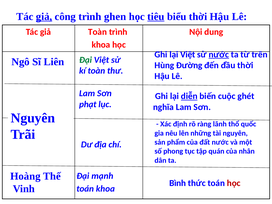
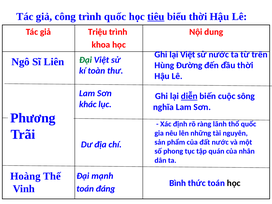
giả at (44, 17) underline: present -> none
trình ghen: ghen -> quốc
giả Toàn: Toàn -> Triệu
nước at (219, 54) underline: present -> none
ghét: ghét -> sông
phạt: phạt -> khác
Nguyên at (33, 118): Nguyên -> Phương
học at (234, 183) colour: red -> black
toán khoa: khoa -> đáng
